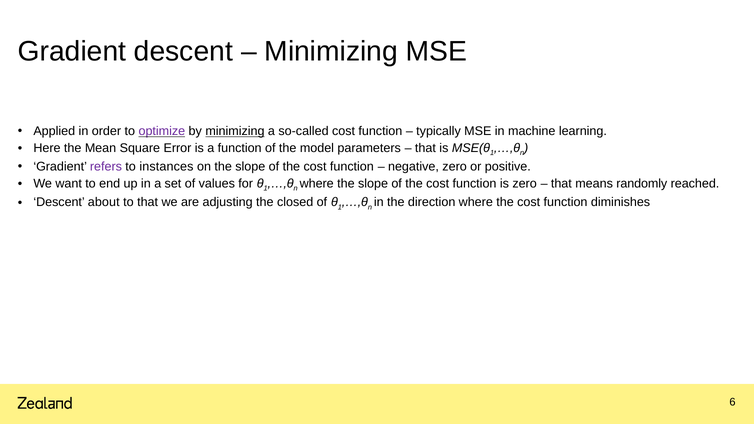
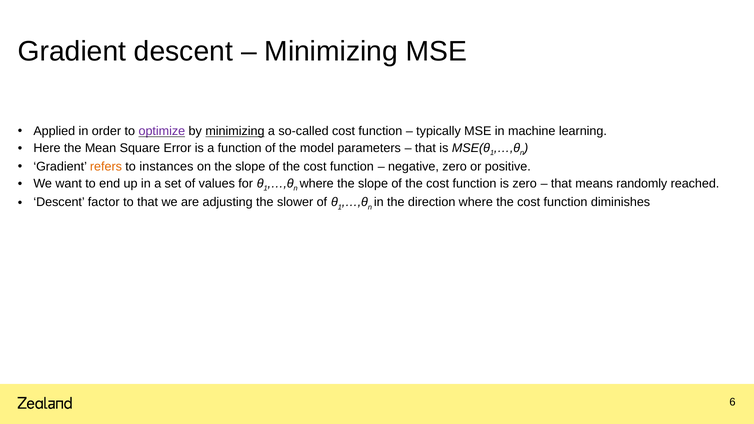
refers colour: purple -> orange
about: about -> factor
closed: closed -> slower
